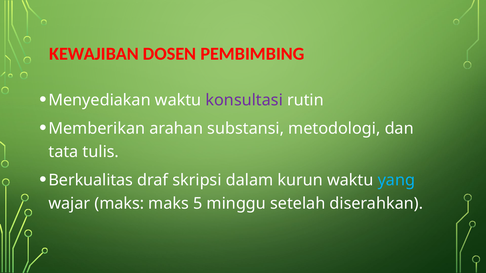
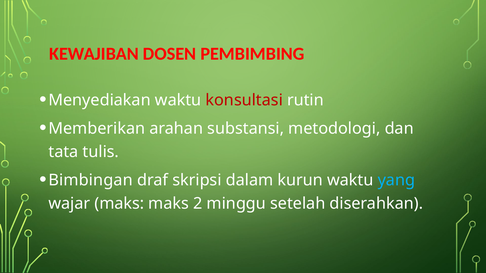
konsultasi colour: purple -> red
Berkualitas: Berkualitas -> Bimbingan
5: 5 -> 2
